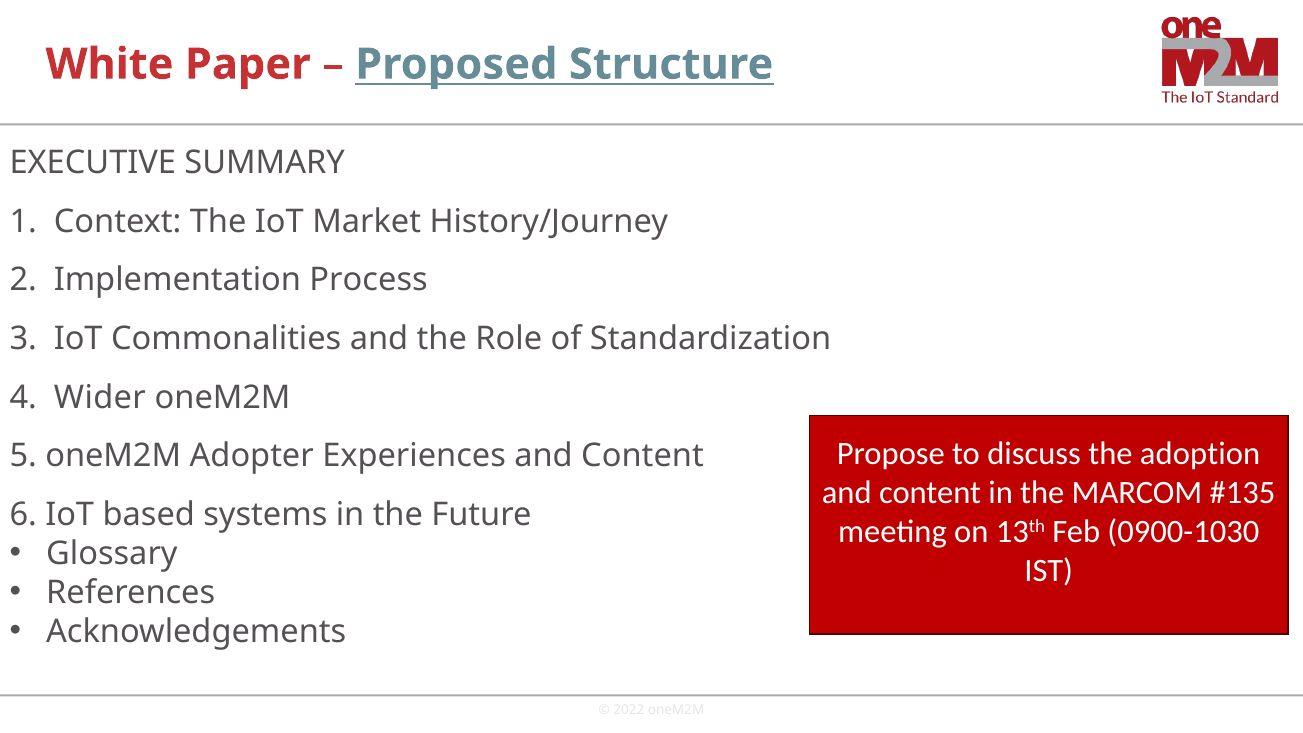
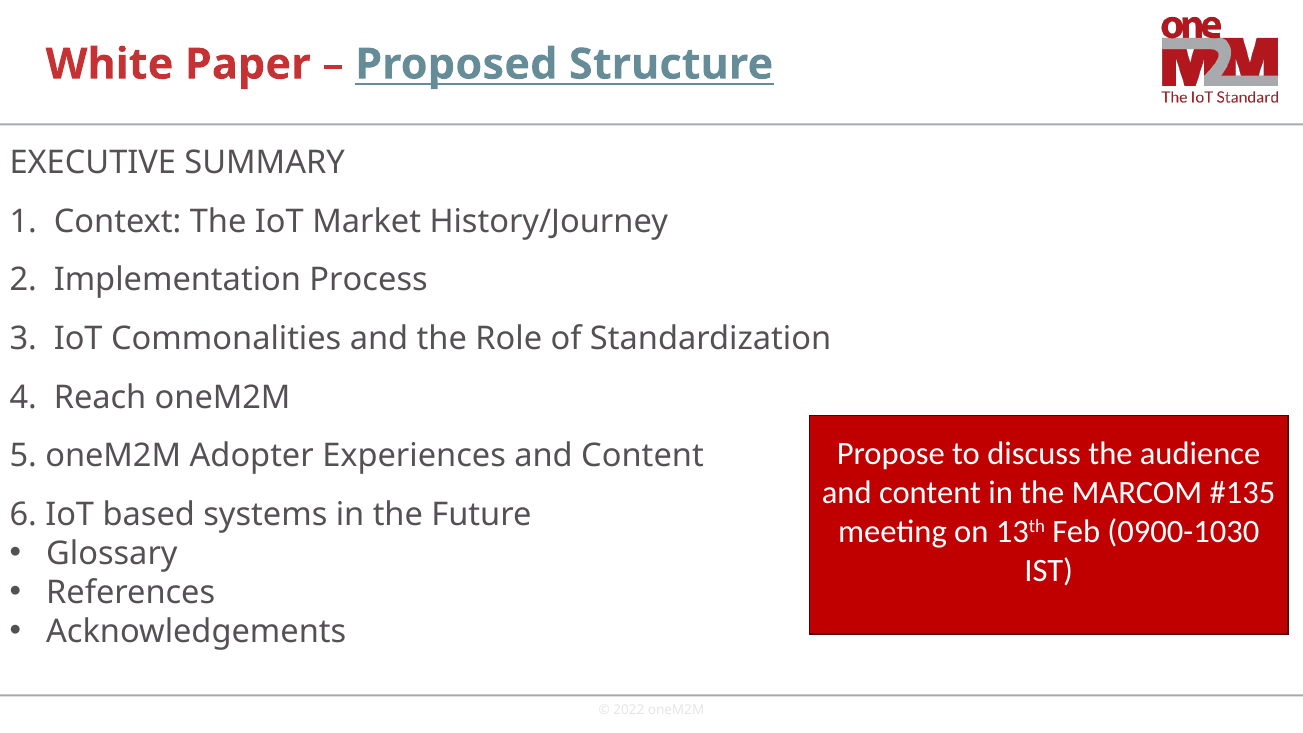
Wider: Wider -> Reach
adoption: adoption -> audience
